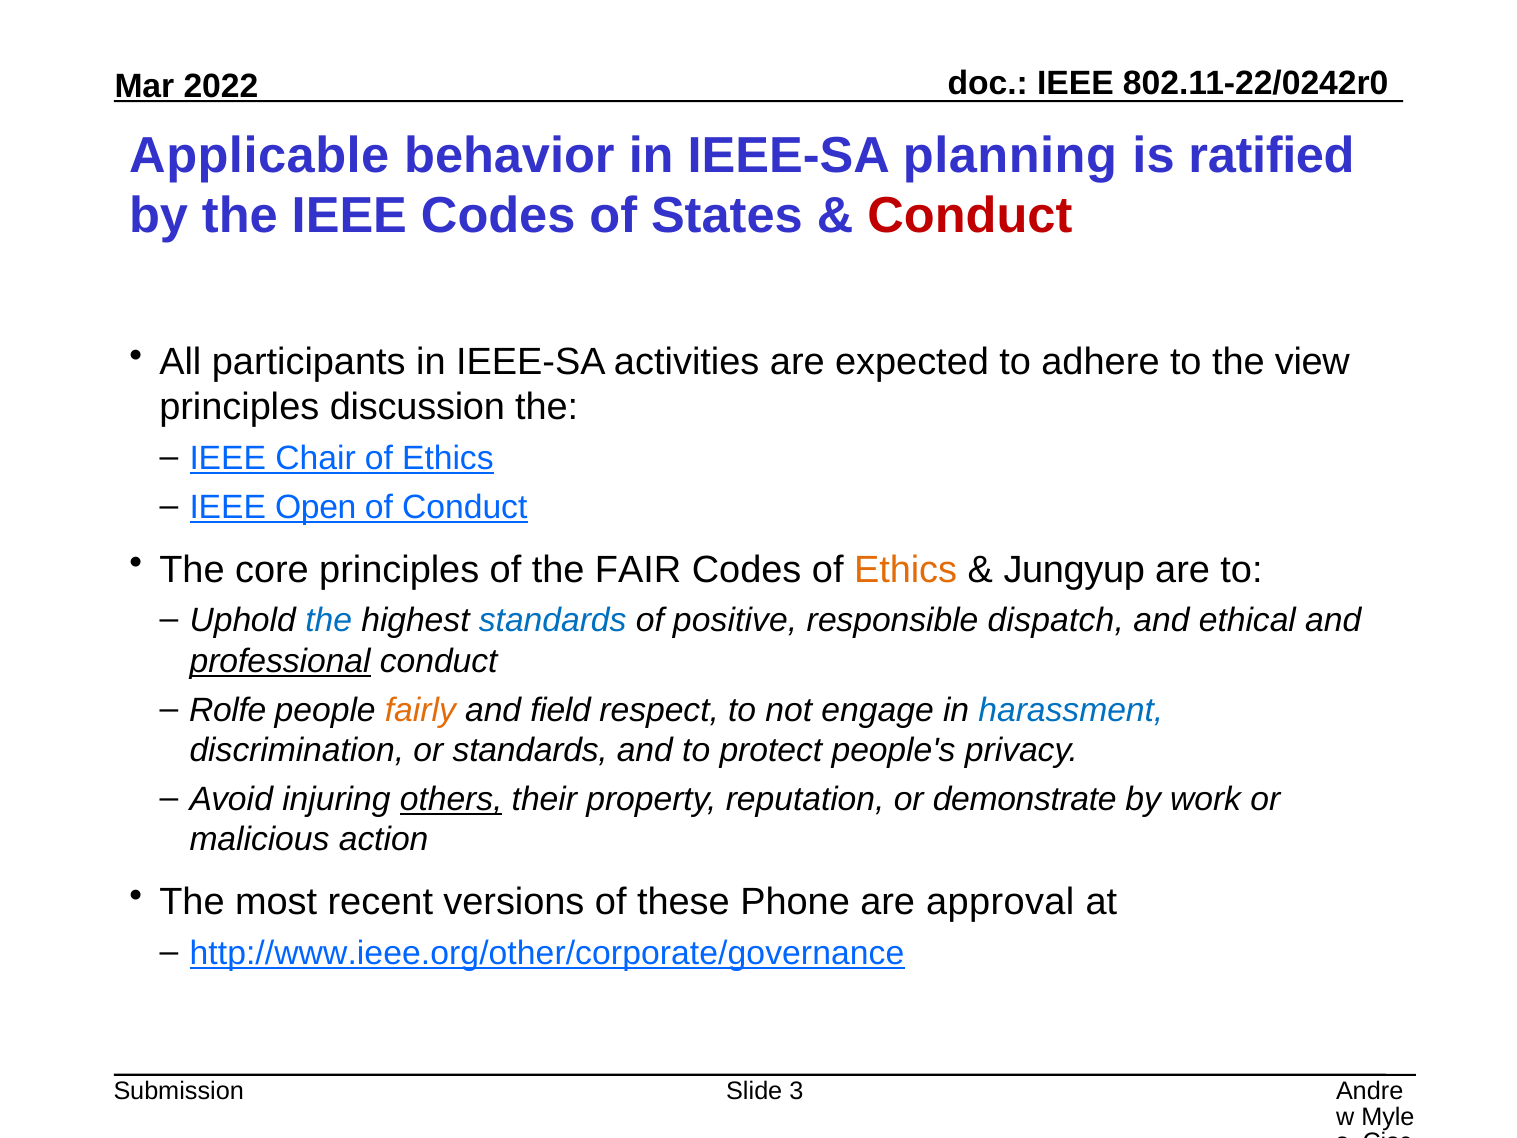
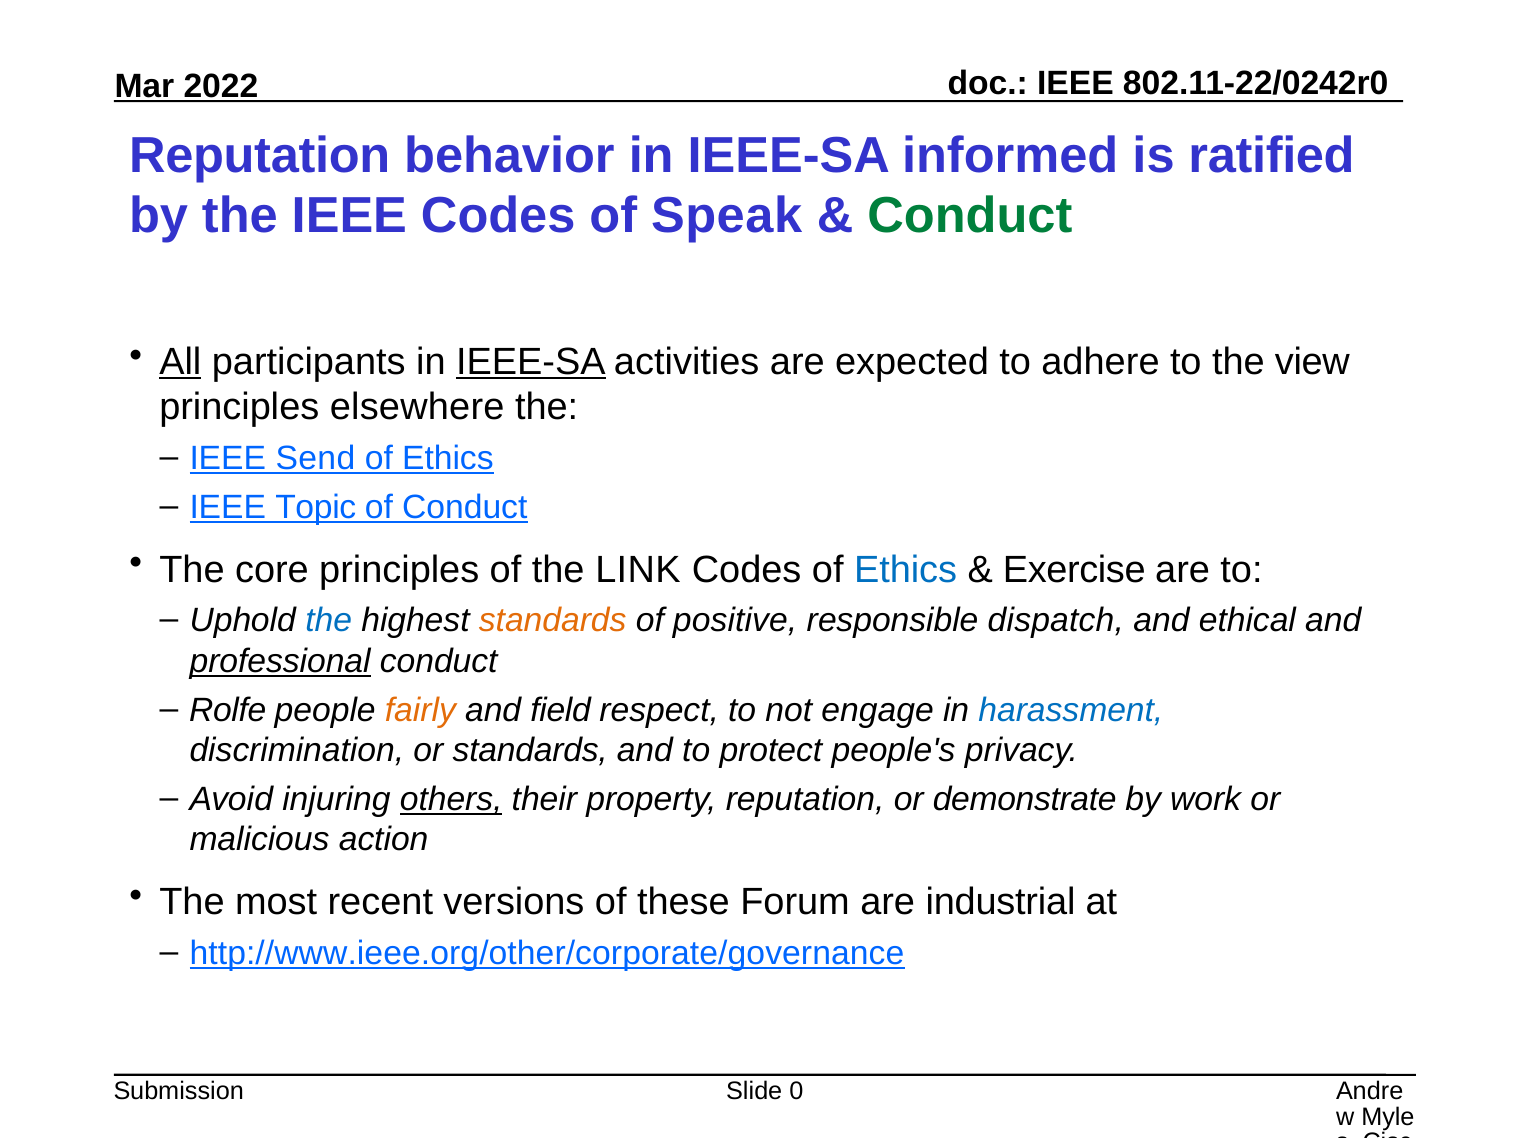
Applicable at (259, 155): Applicable -> Reputation
planning: planning -> informed
States: States -> Speak
Conduct at (970, 216) colour: red -> green
All underline: none -> present
IEEE-SA at (531, 362) underline: none -> present
discussion: discussion -> elsewhere
Chair: Chair -> Send
Open: Open -> Topic
FAIR: FAIR -> LINK
Ethics at (906, 569) colour: orange -> blue
Jungyup: Jungyup -> Exercise
standards at (553, 621) colour: blue -> orange
Phone: Phone -> Forum
approval: approval -> industrial
3: 3 -> 0
